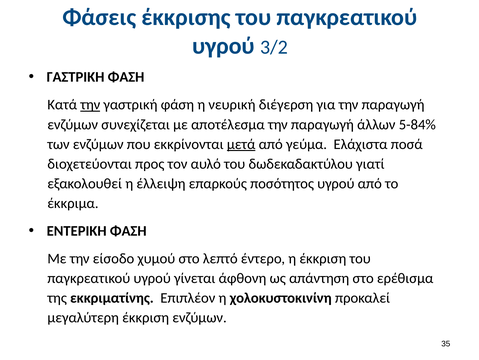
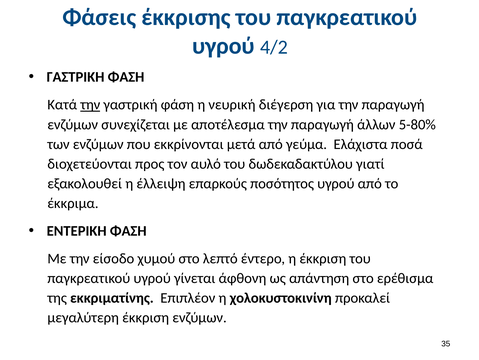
3/2: 3/2 -> 4/2
5-84%: 5-84% -> 5-80%
μετά underline: present -> none
